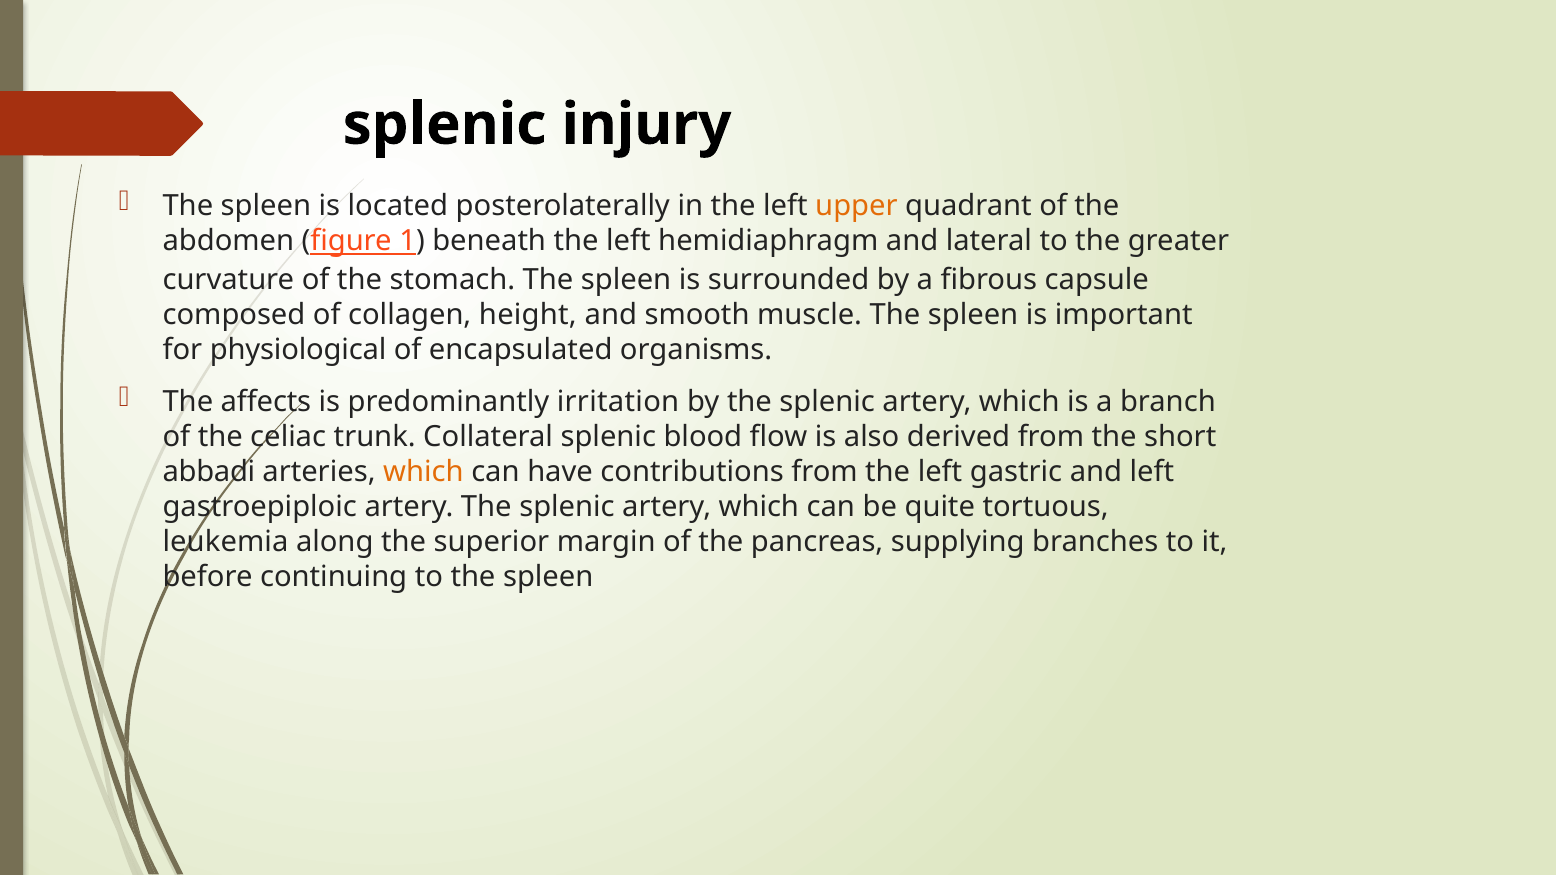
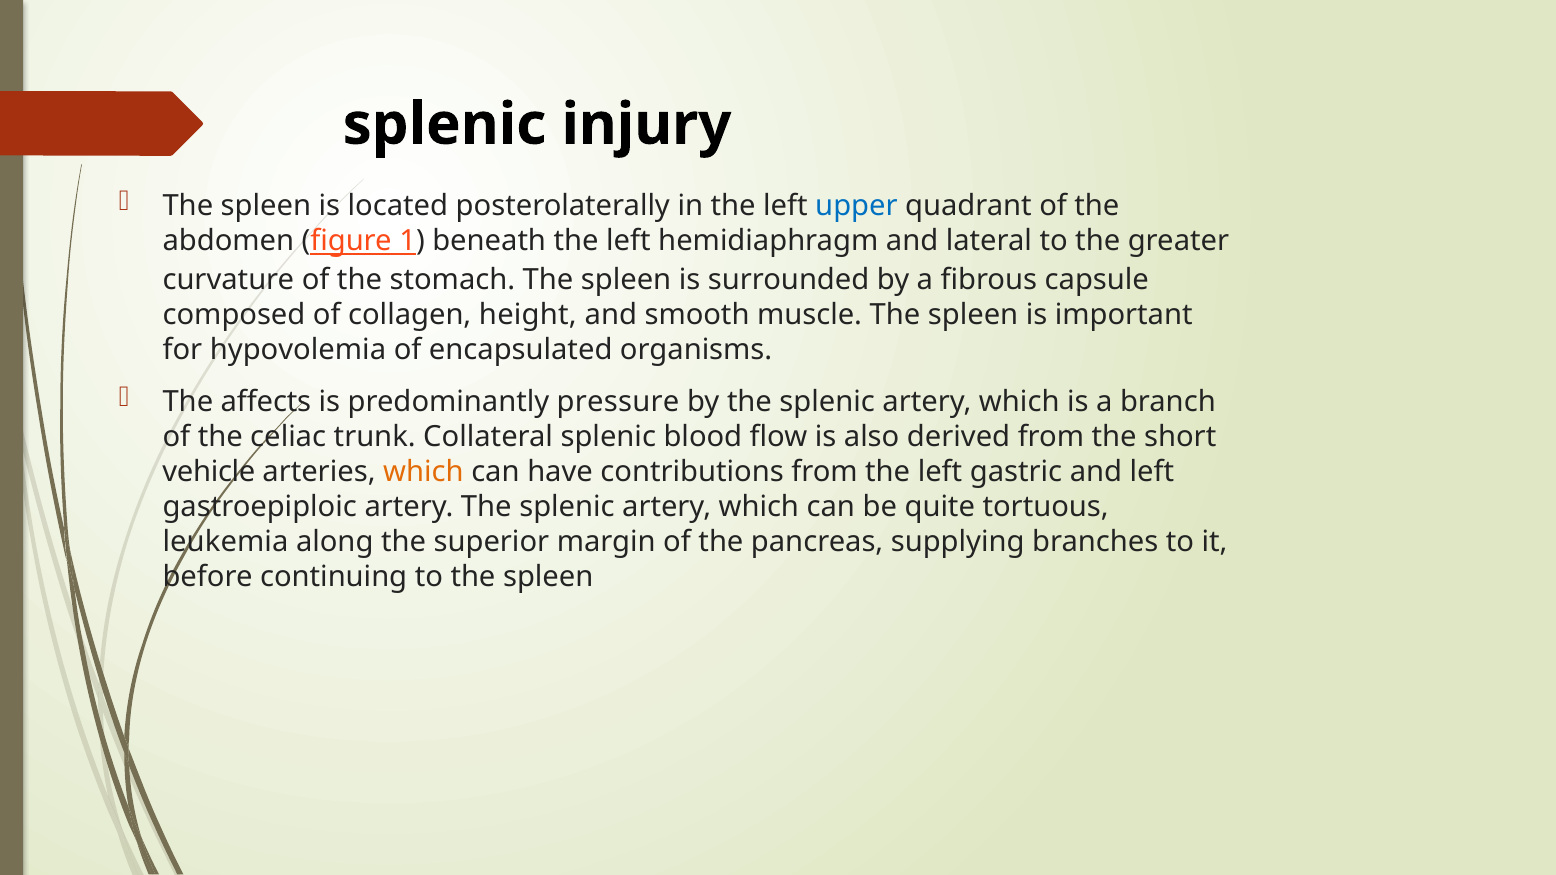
upper colour: orange -> blue
physiological: physiological -> hypovolemia
irritation: irritation -> pressure
abbadi: abbadi -> vehicle
